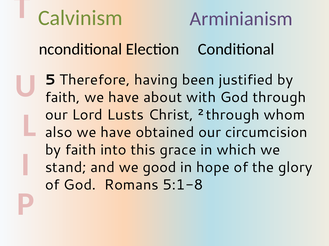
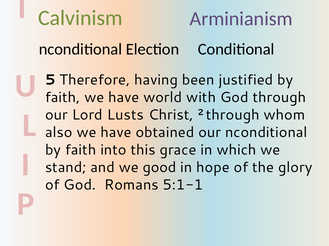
about: about -> world
our circumcision: circumcision -> nconditional
5:1-8: 5:1-8 -> 5:1-1
